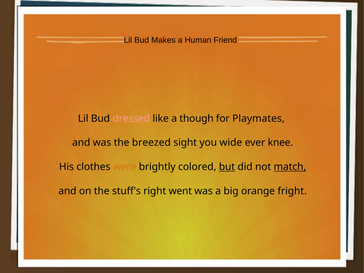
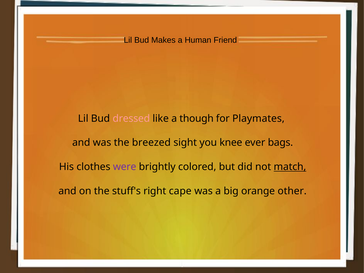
wide: wide -> knee
knee: knee -> bags
were colour: orange -> purple
but underline: present -> none
went: went -> cape
fright: fright -> other
